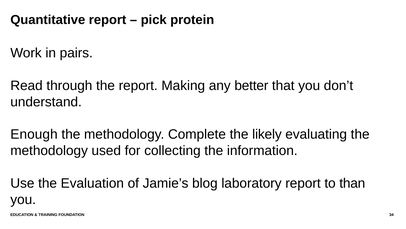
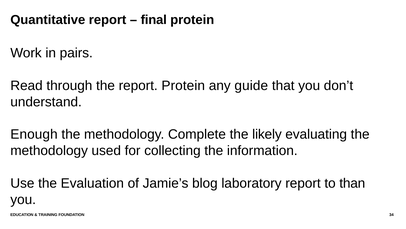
pick: pick -> final
report Making: Making -> Protein
better: better -> guide
